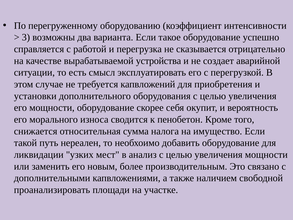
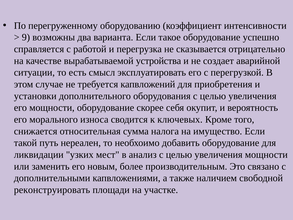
3: 3 -> 9
пенобетон: пенобетон -> ключевых
проанализировать: проанализировать -> реконструировать
